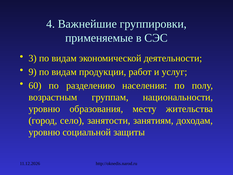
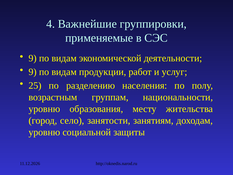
3 at (33, 58): 3 -> 9
60: 60 -> 25
